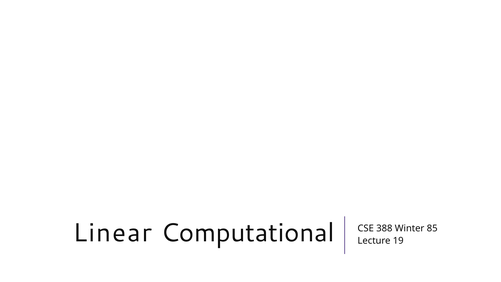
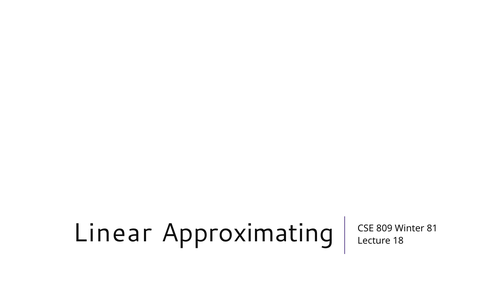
Computational: Computational -> Approximating
388: 388 -> 809
85: 85 -> 81
19: 19 -> 18
